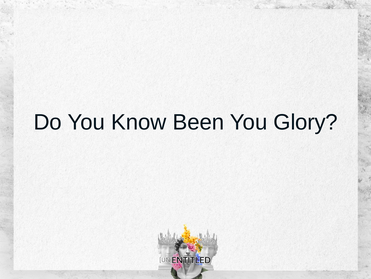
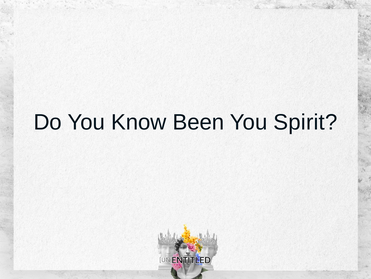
Glory: Glory -> Spirit
